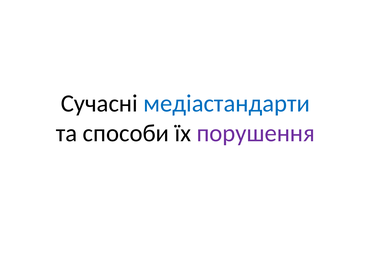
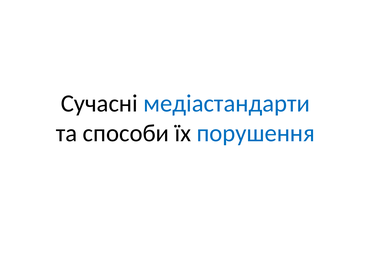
порушення colour: purple -> blue
